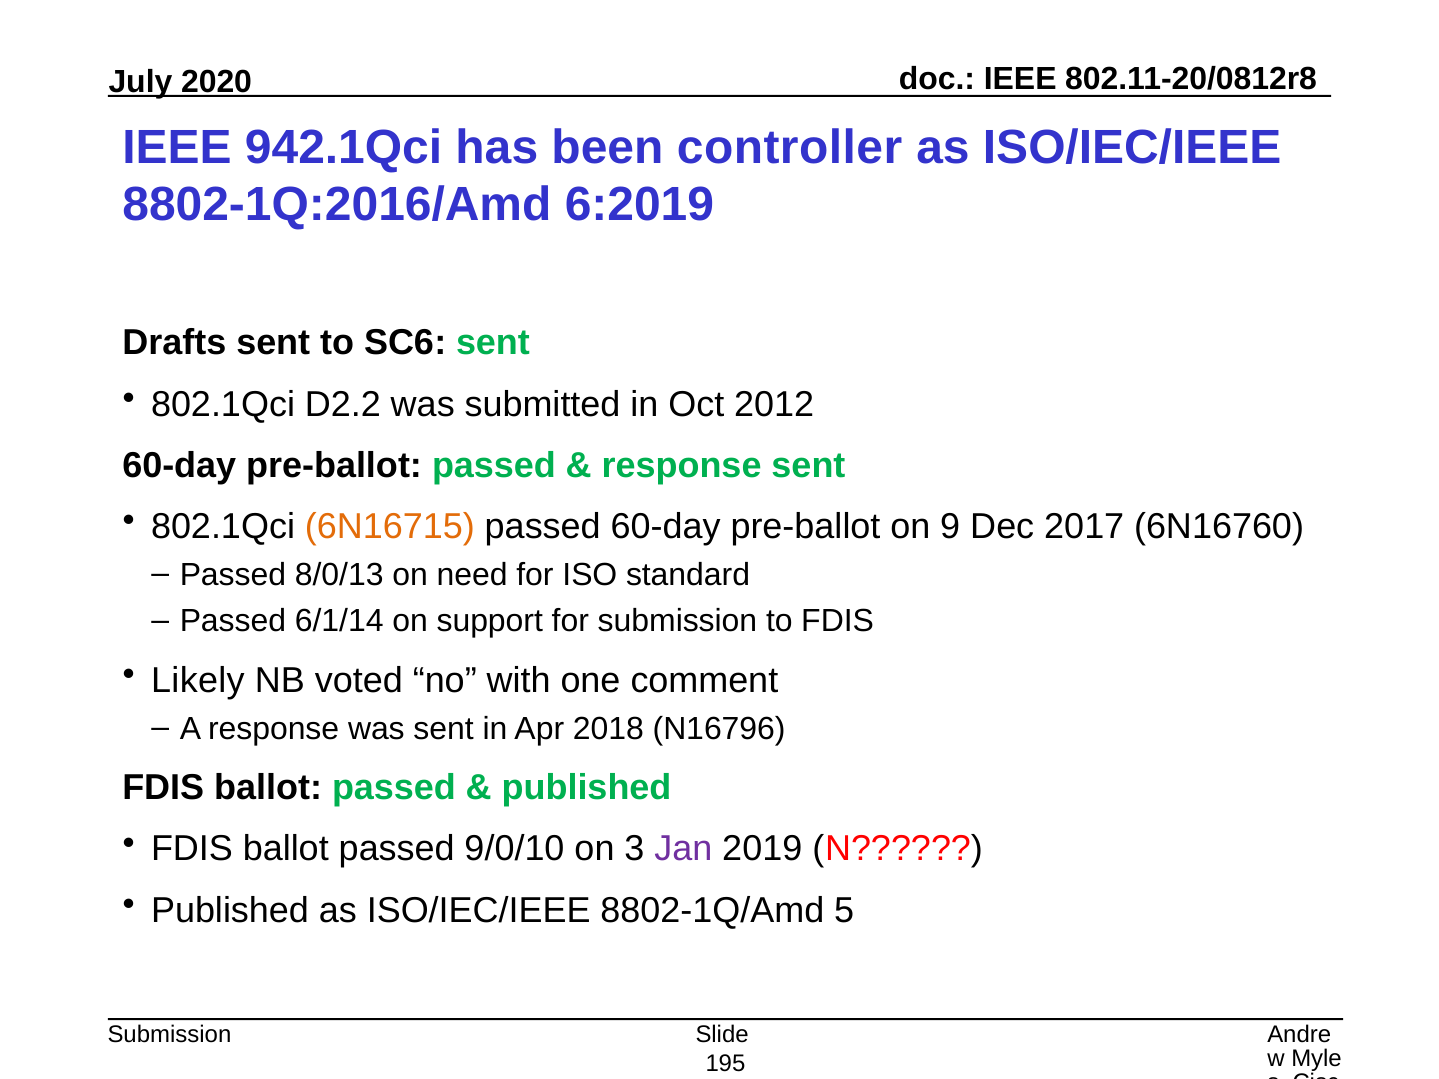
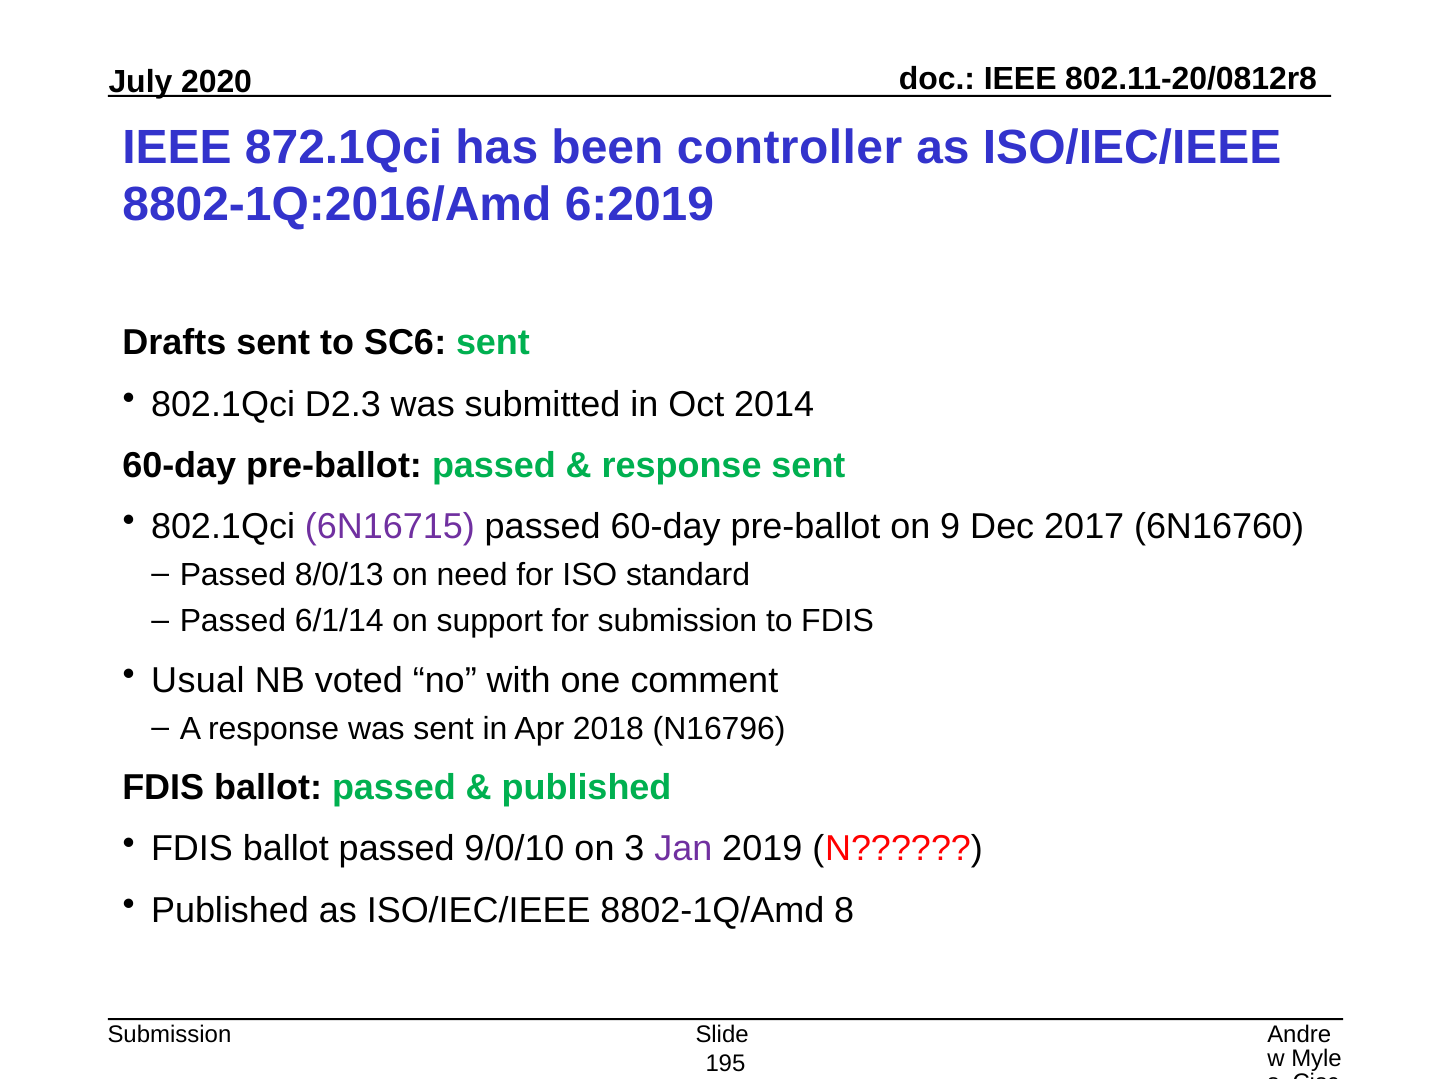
942.1Qci: 942.1Qci -> 872.1Qci
D2.2: D2.2 -> D2.3
2012: 2012 -> 2014
6N16715 colour: orange -> purple
Likely: Likely -> Usual
5: 5 -> 8
